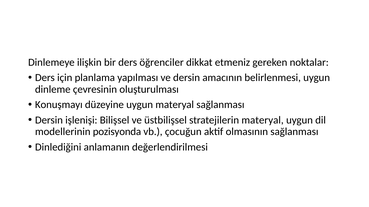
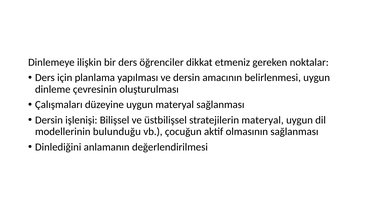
Konuşmayı: Konuşmayı -> Çalışmaları
pozisyonda: pozisyonda -> bulunduğu
